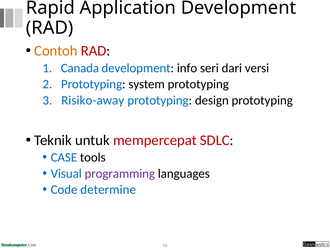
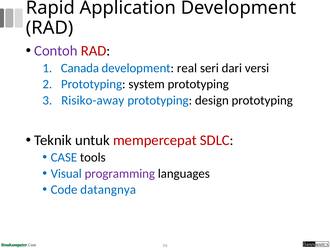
Contoh colour: orange -> purple
info: info -> real
determine: determine -> datangnya
